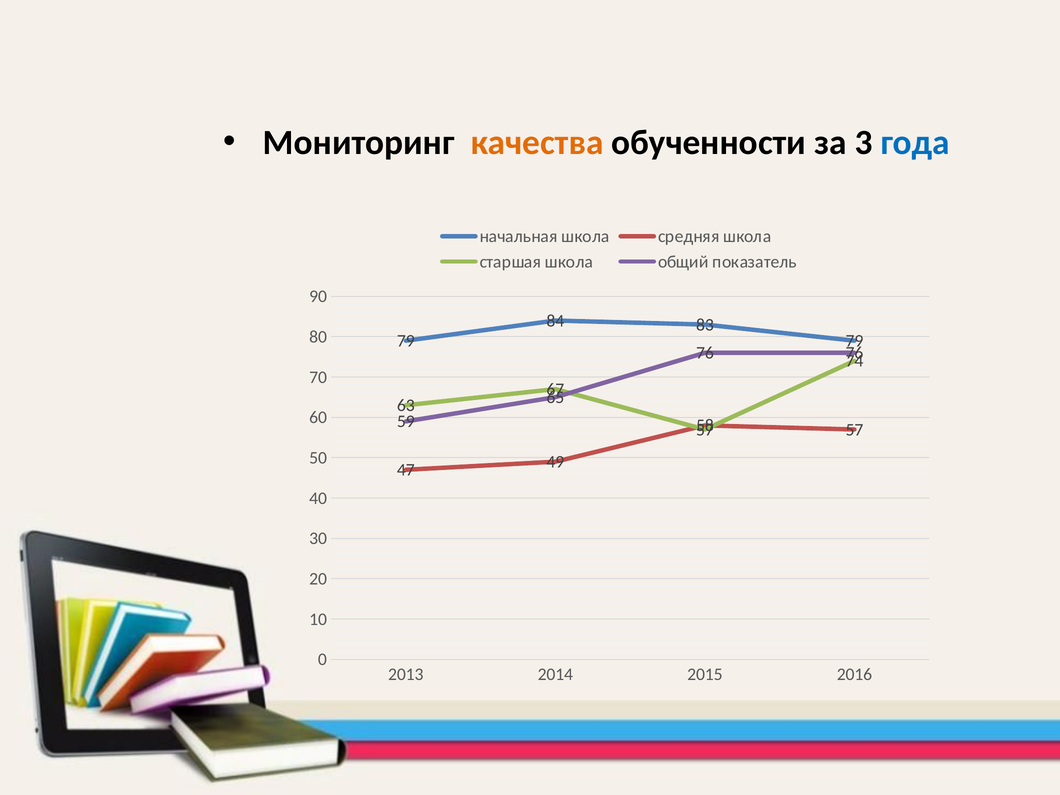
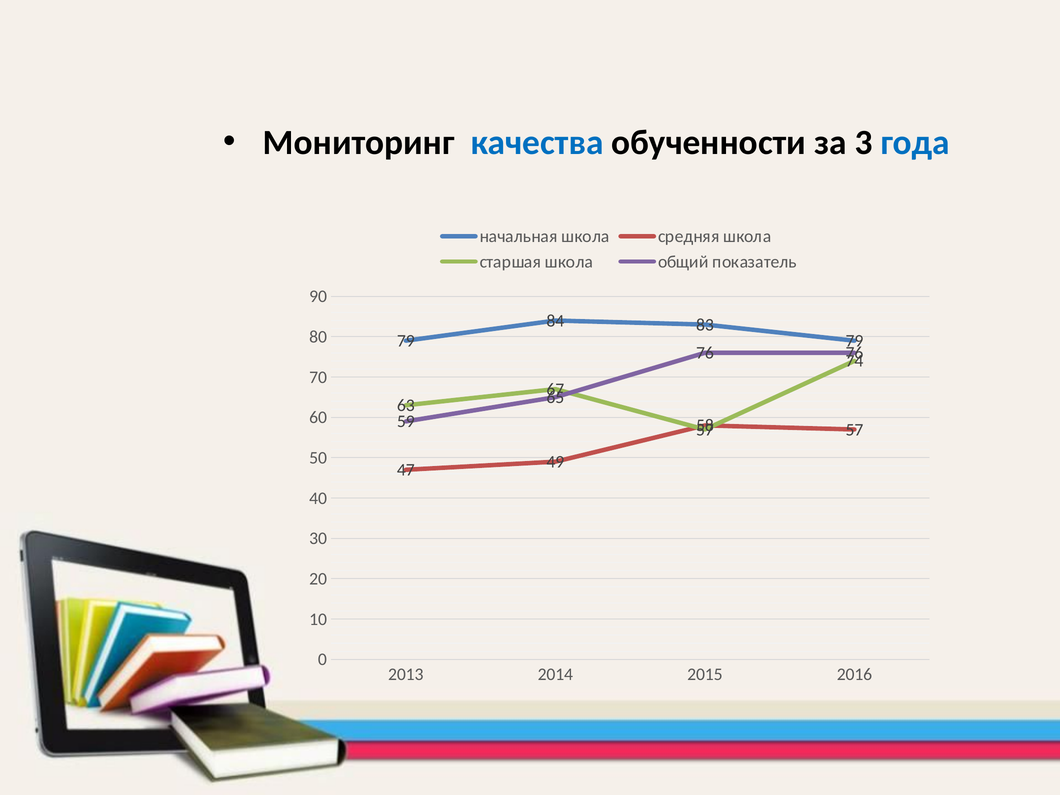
качества colour: orange -> blue
